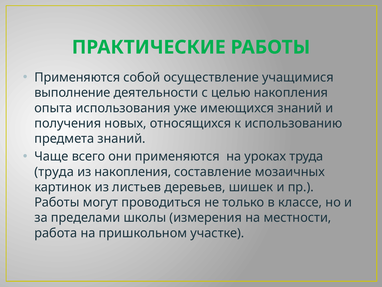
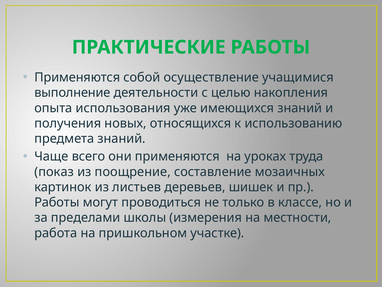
труда at (54, 172): труда -> показ
из накопления: накопления -> поощрение
